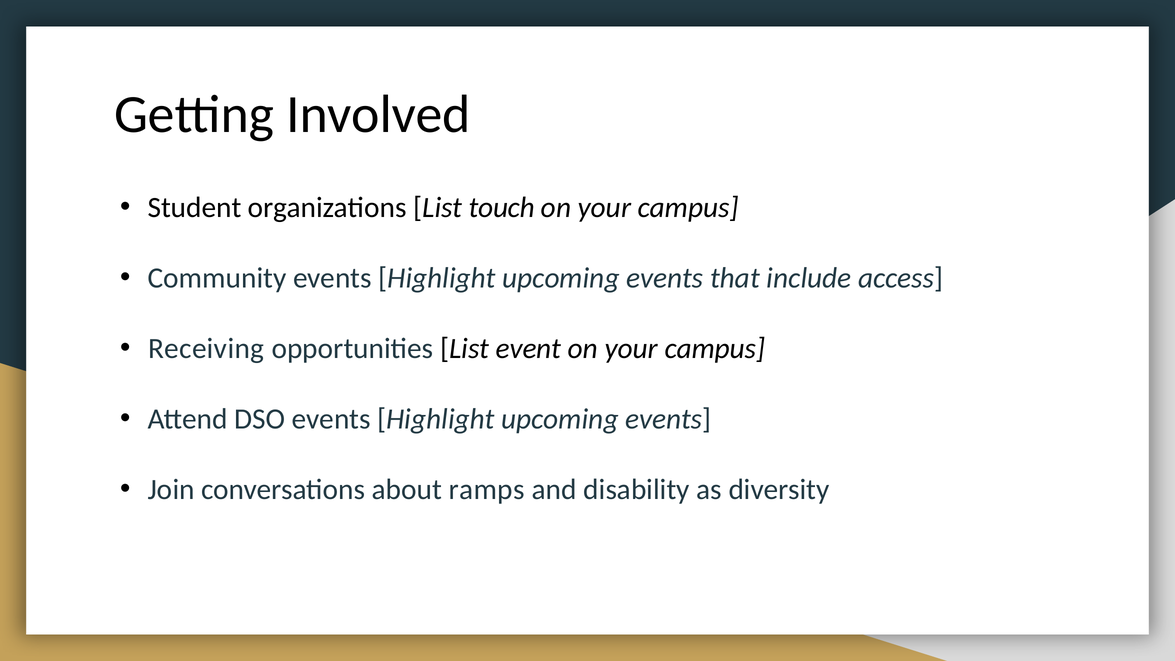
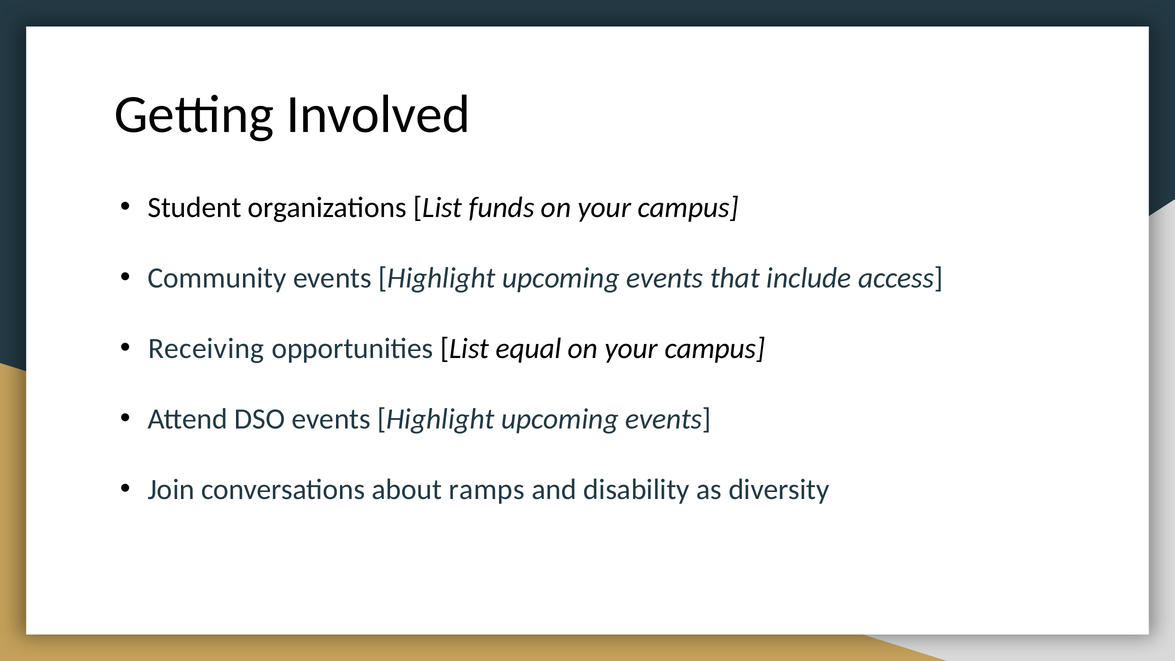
touch: touch -> funds
event: event -> equal
